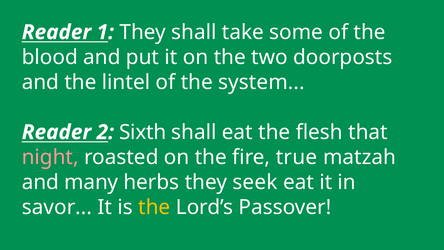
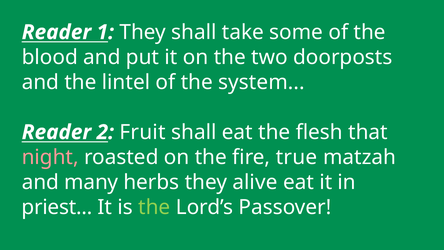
Sixth: Sixth -> Fruit
seek: seek -> alive
savor: savor -> priest
the at (154, 207) colour: yellow -> light green
